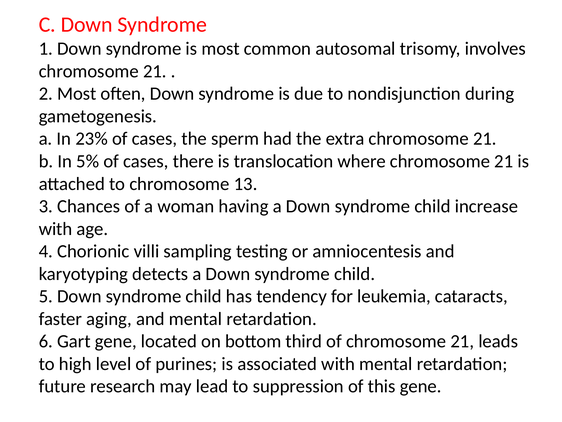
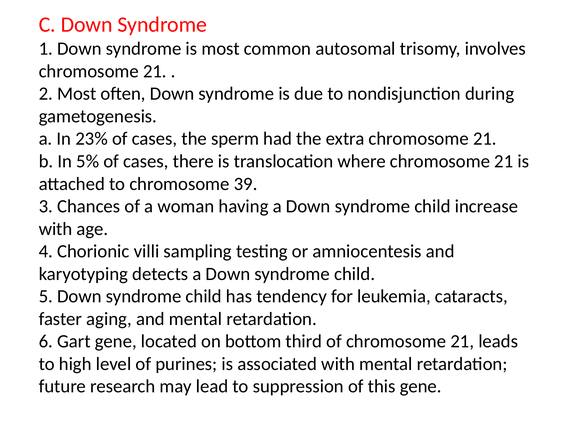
13: 13 -> 39
